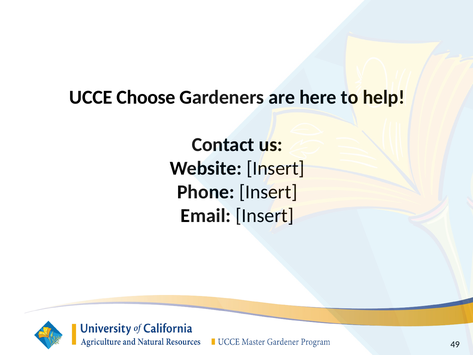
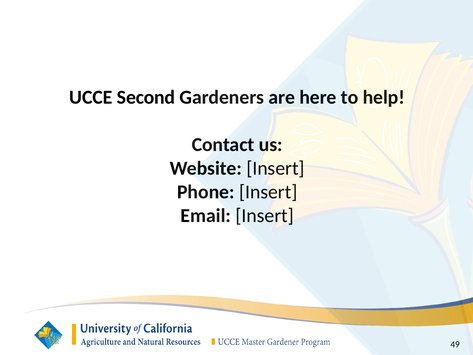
Choose: Choose -> Second
